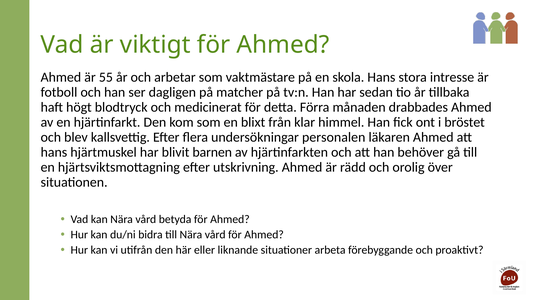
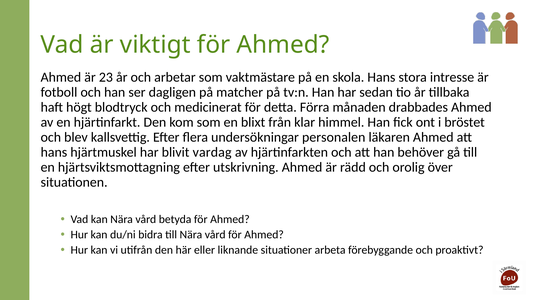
55: 55 -> 23
barnen: barnen -> vardag
